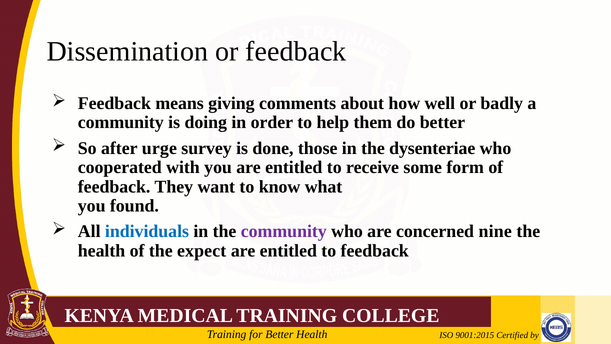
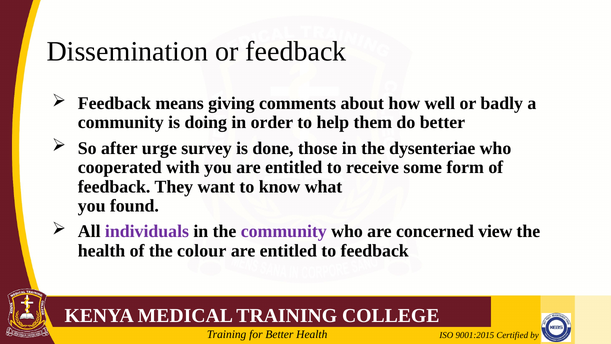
individuals colour: blue -> purple
nine: nine -> view
expect: expect -> colour
